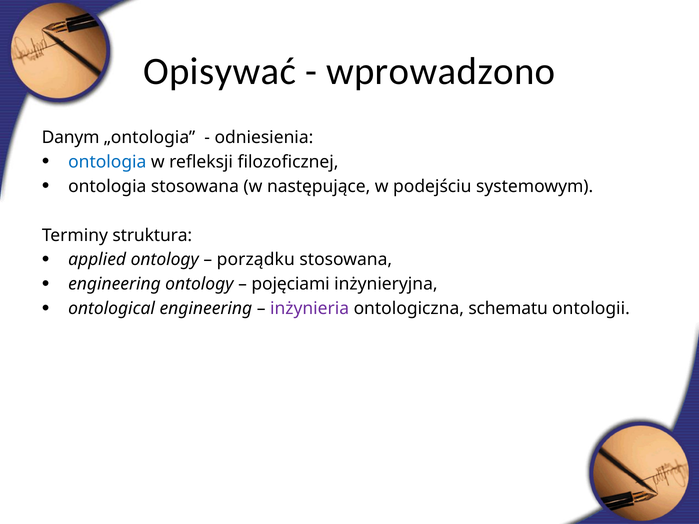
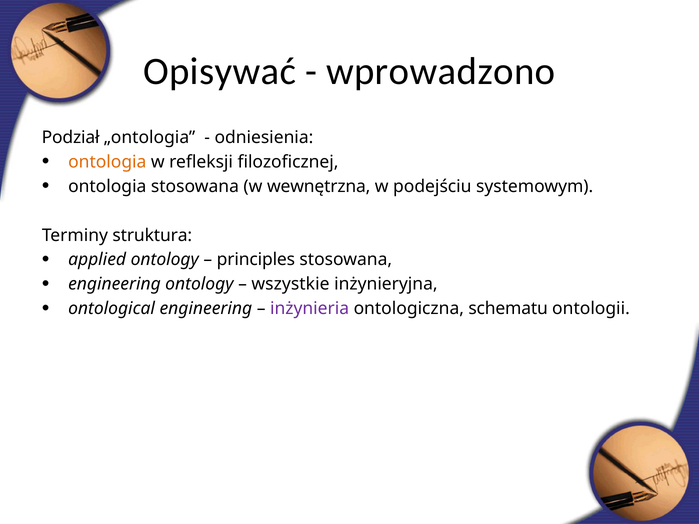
Danym: Danym -> Podział
ontologia at (107, 162) colour: blue -> orange
następujące: następujące -> wewnętrzna
porządku: porządku -> principles
pojęciami: pojęciami -> wszystkie
